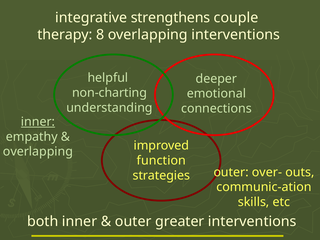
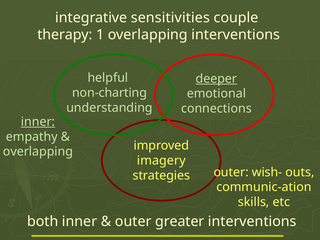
strengthens: strengthens -> sensitivities
8: 8 -> 1
deeper underline: none -> present
function: function -> imagery
over-: over- -> wish-
